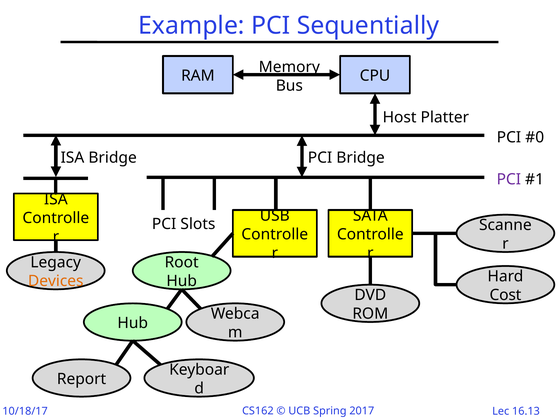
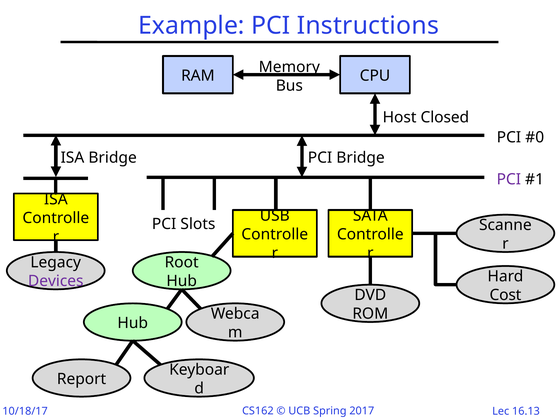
Sequentially: Sequentially -> Instructions
Platter: Platter -> Closed
Devices colour: orange -> purple
